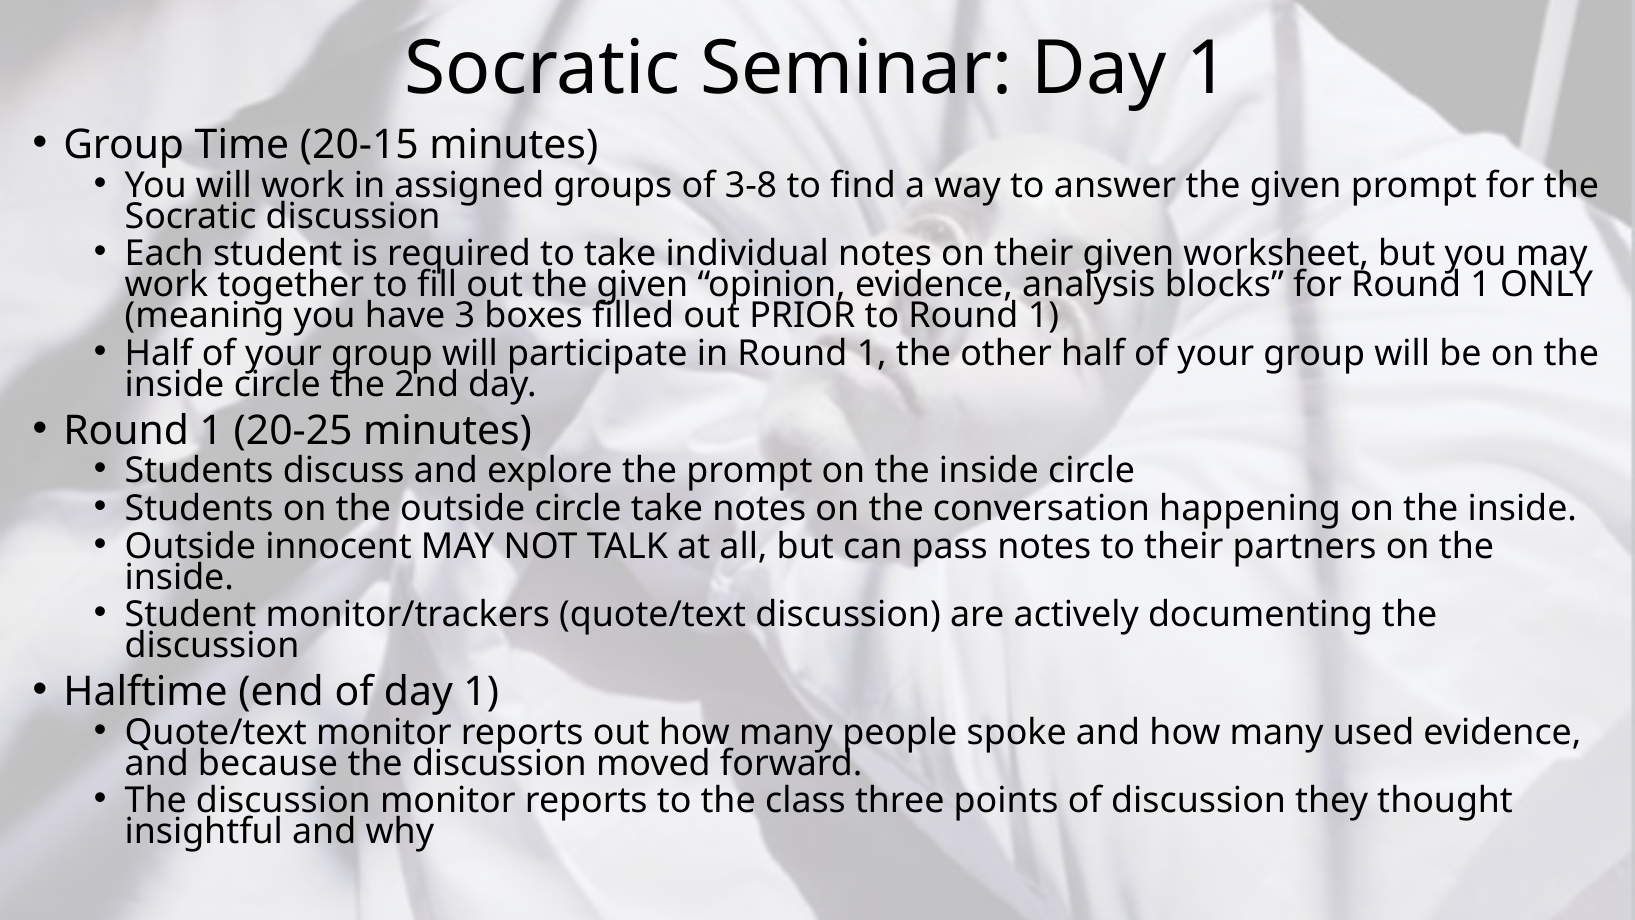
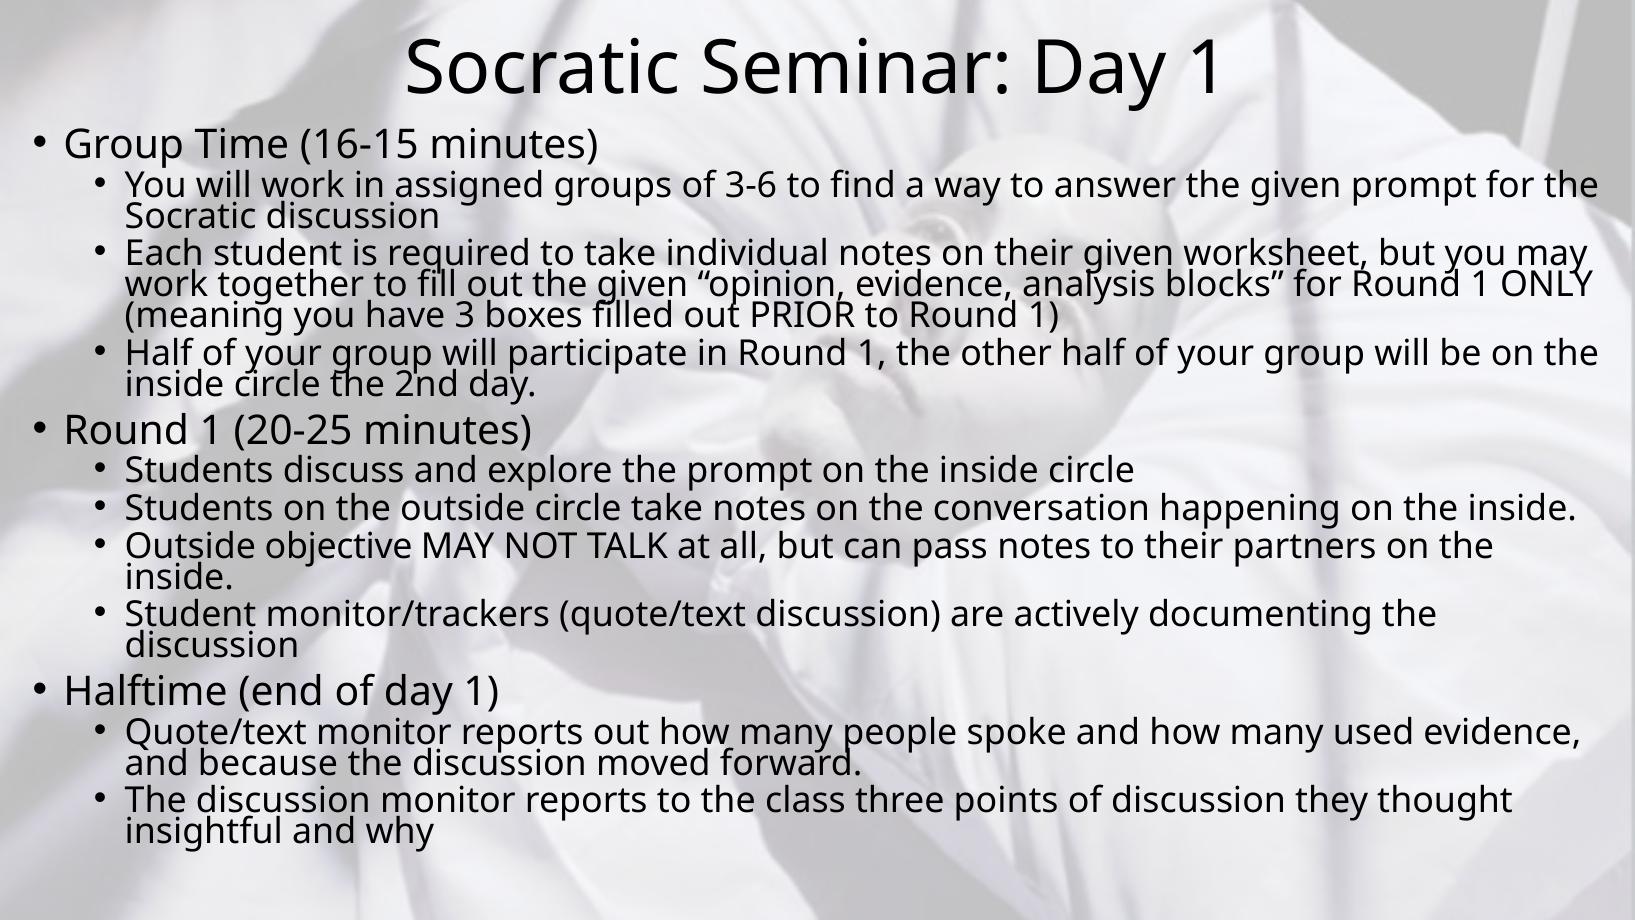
20-15: 20-15 -> 16-15
3-8: 3-8 -> 3-6
innocent: innocent -> objective
